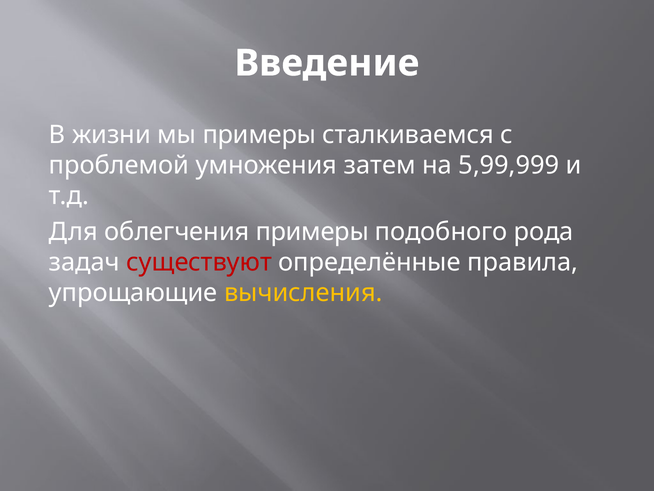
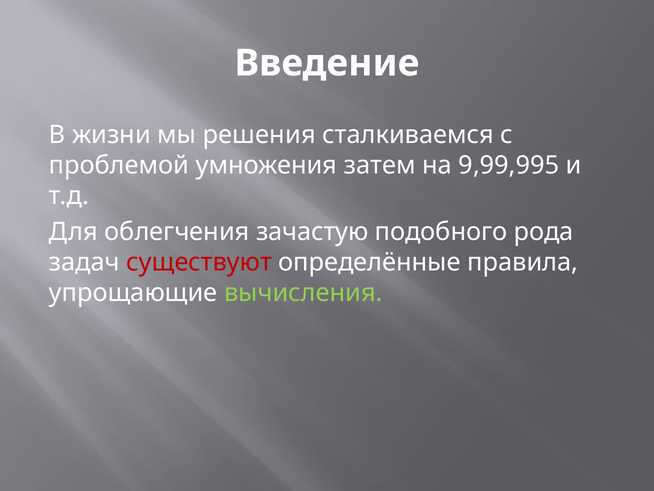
мы примеры: примеры -> решения
5,99,999: 5,99,999 -> 9,99,995
облегчения примеры: примеры -> зачастую
вычисления colour: yellow -> light green
